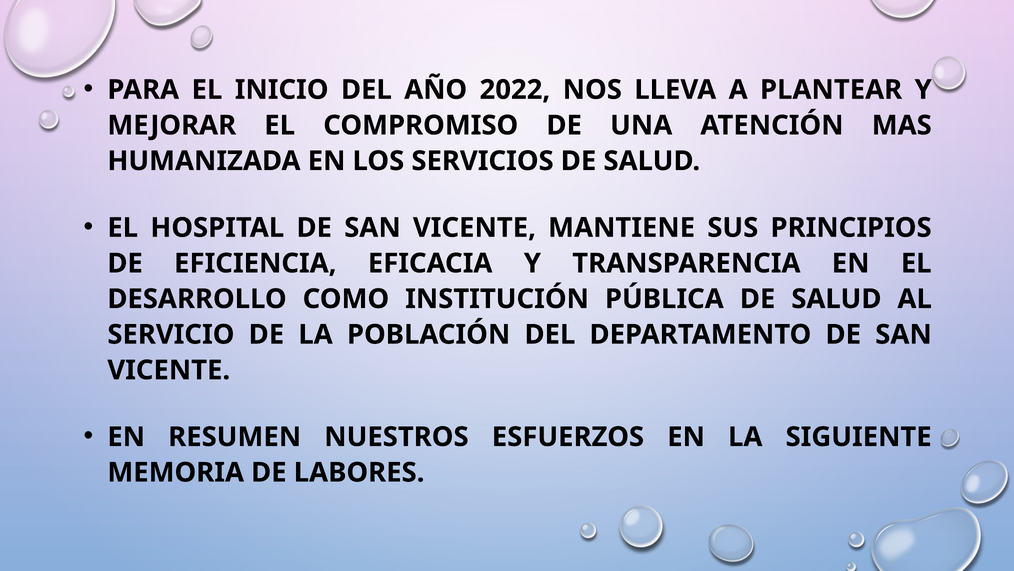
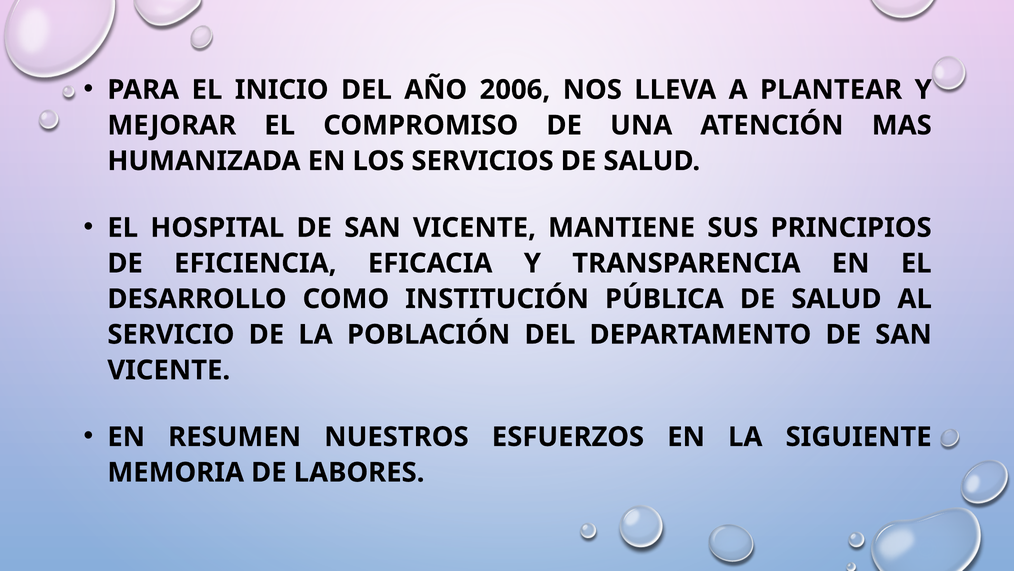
2022: 2022 -> 2006
